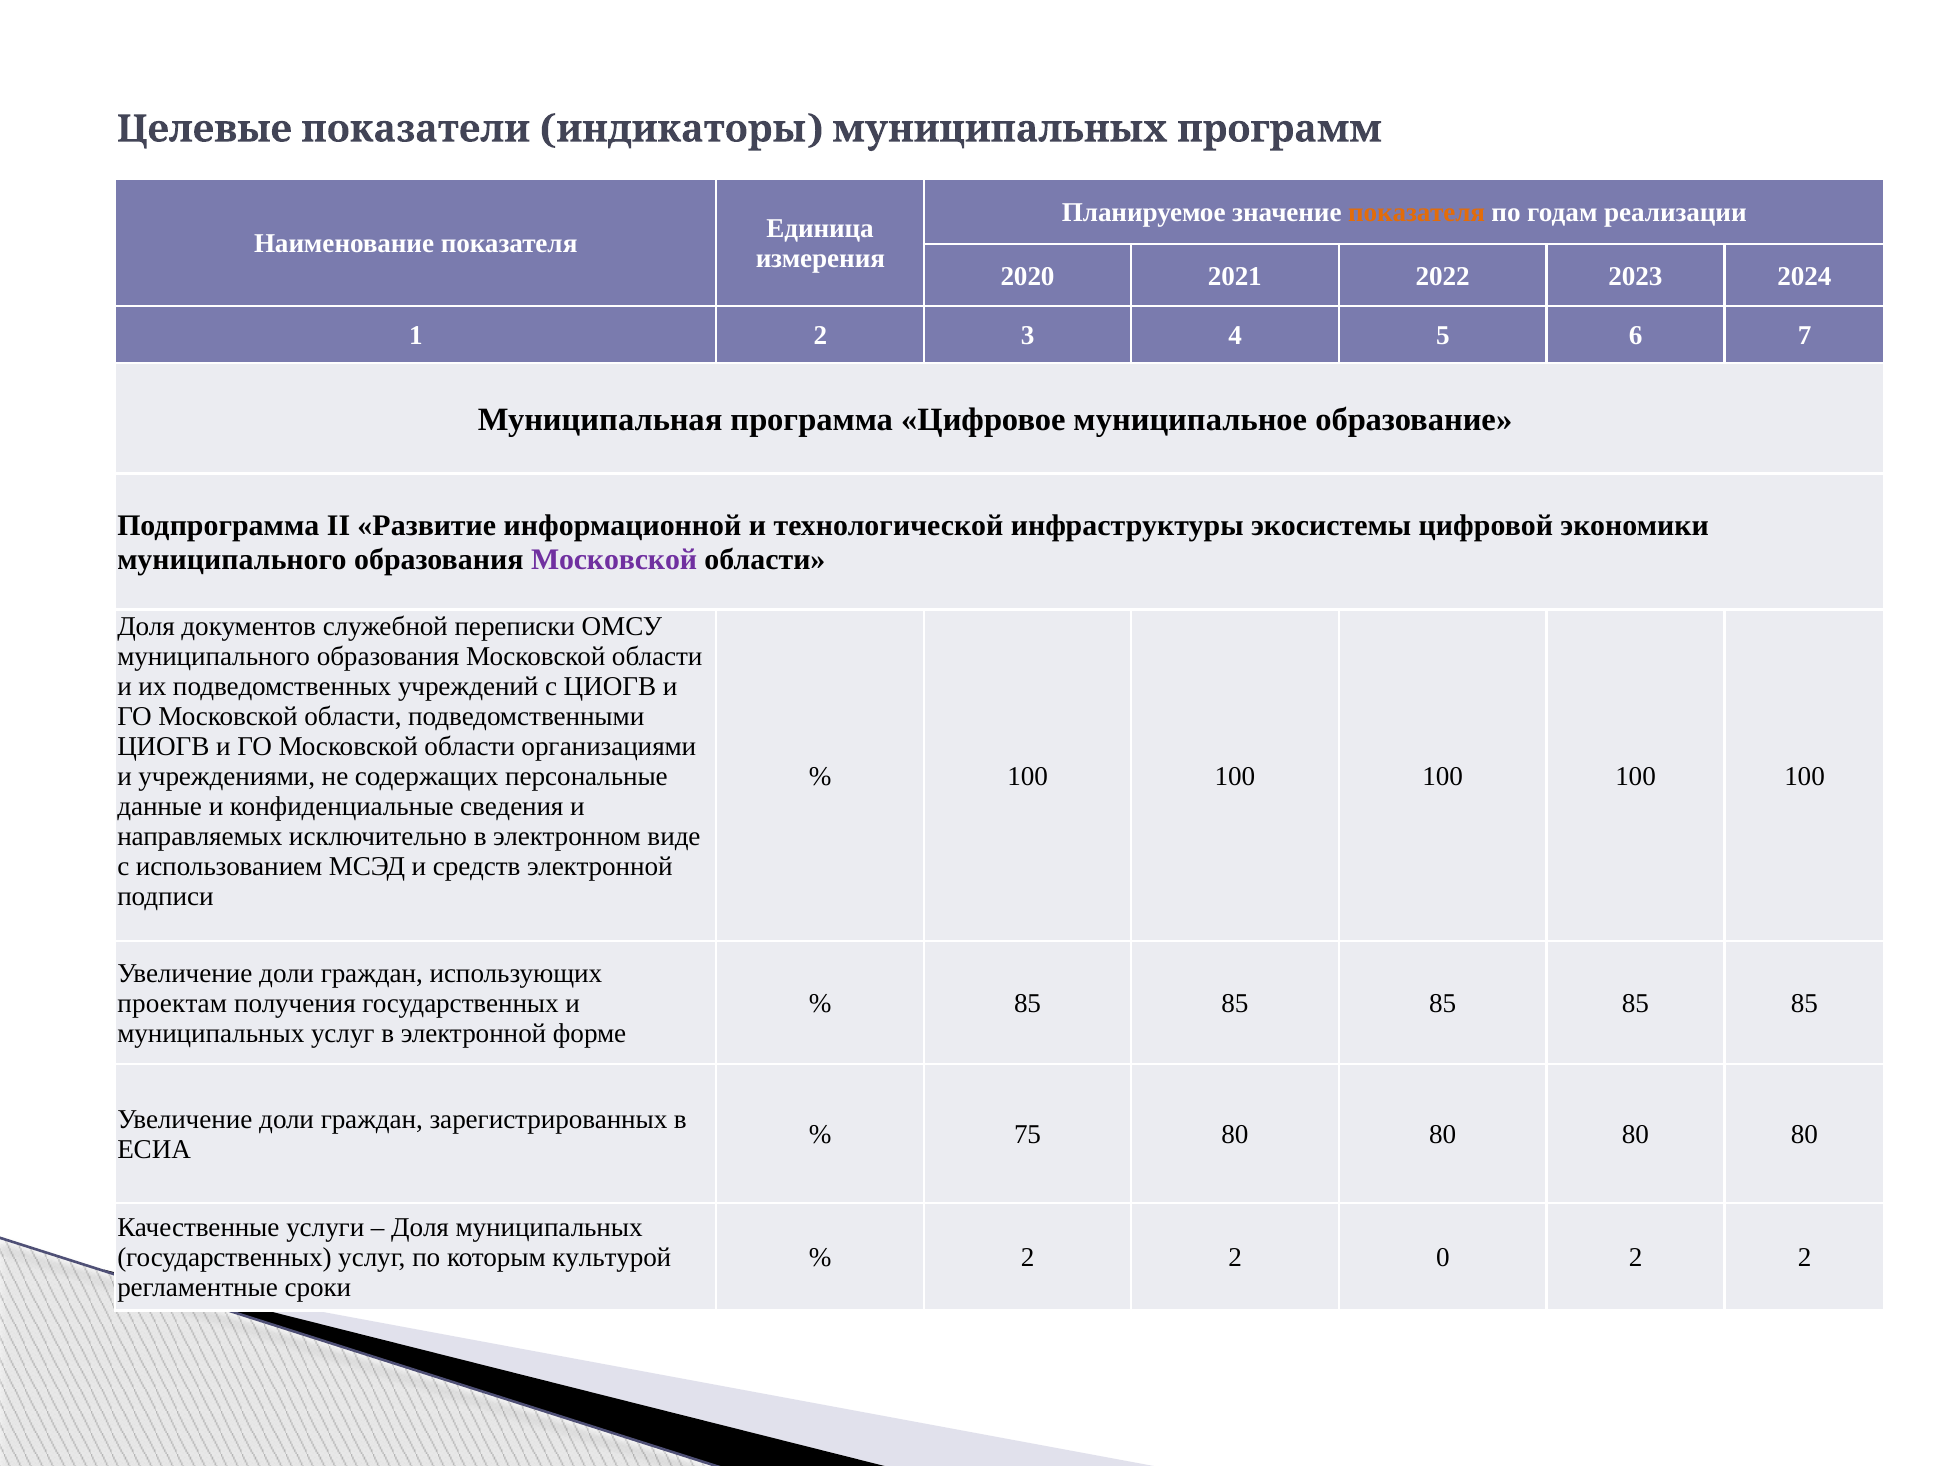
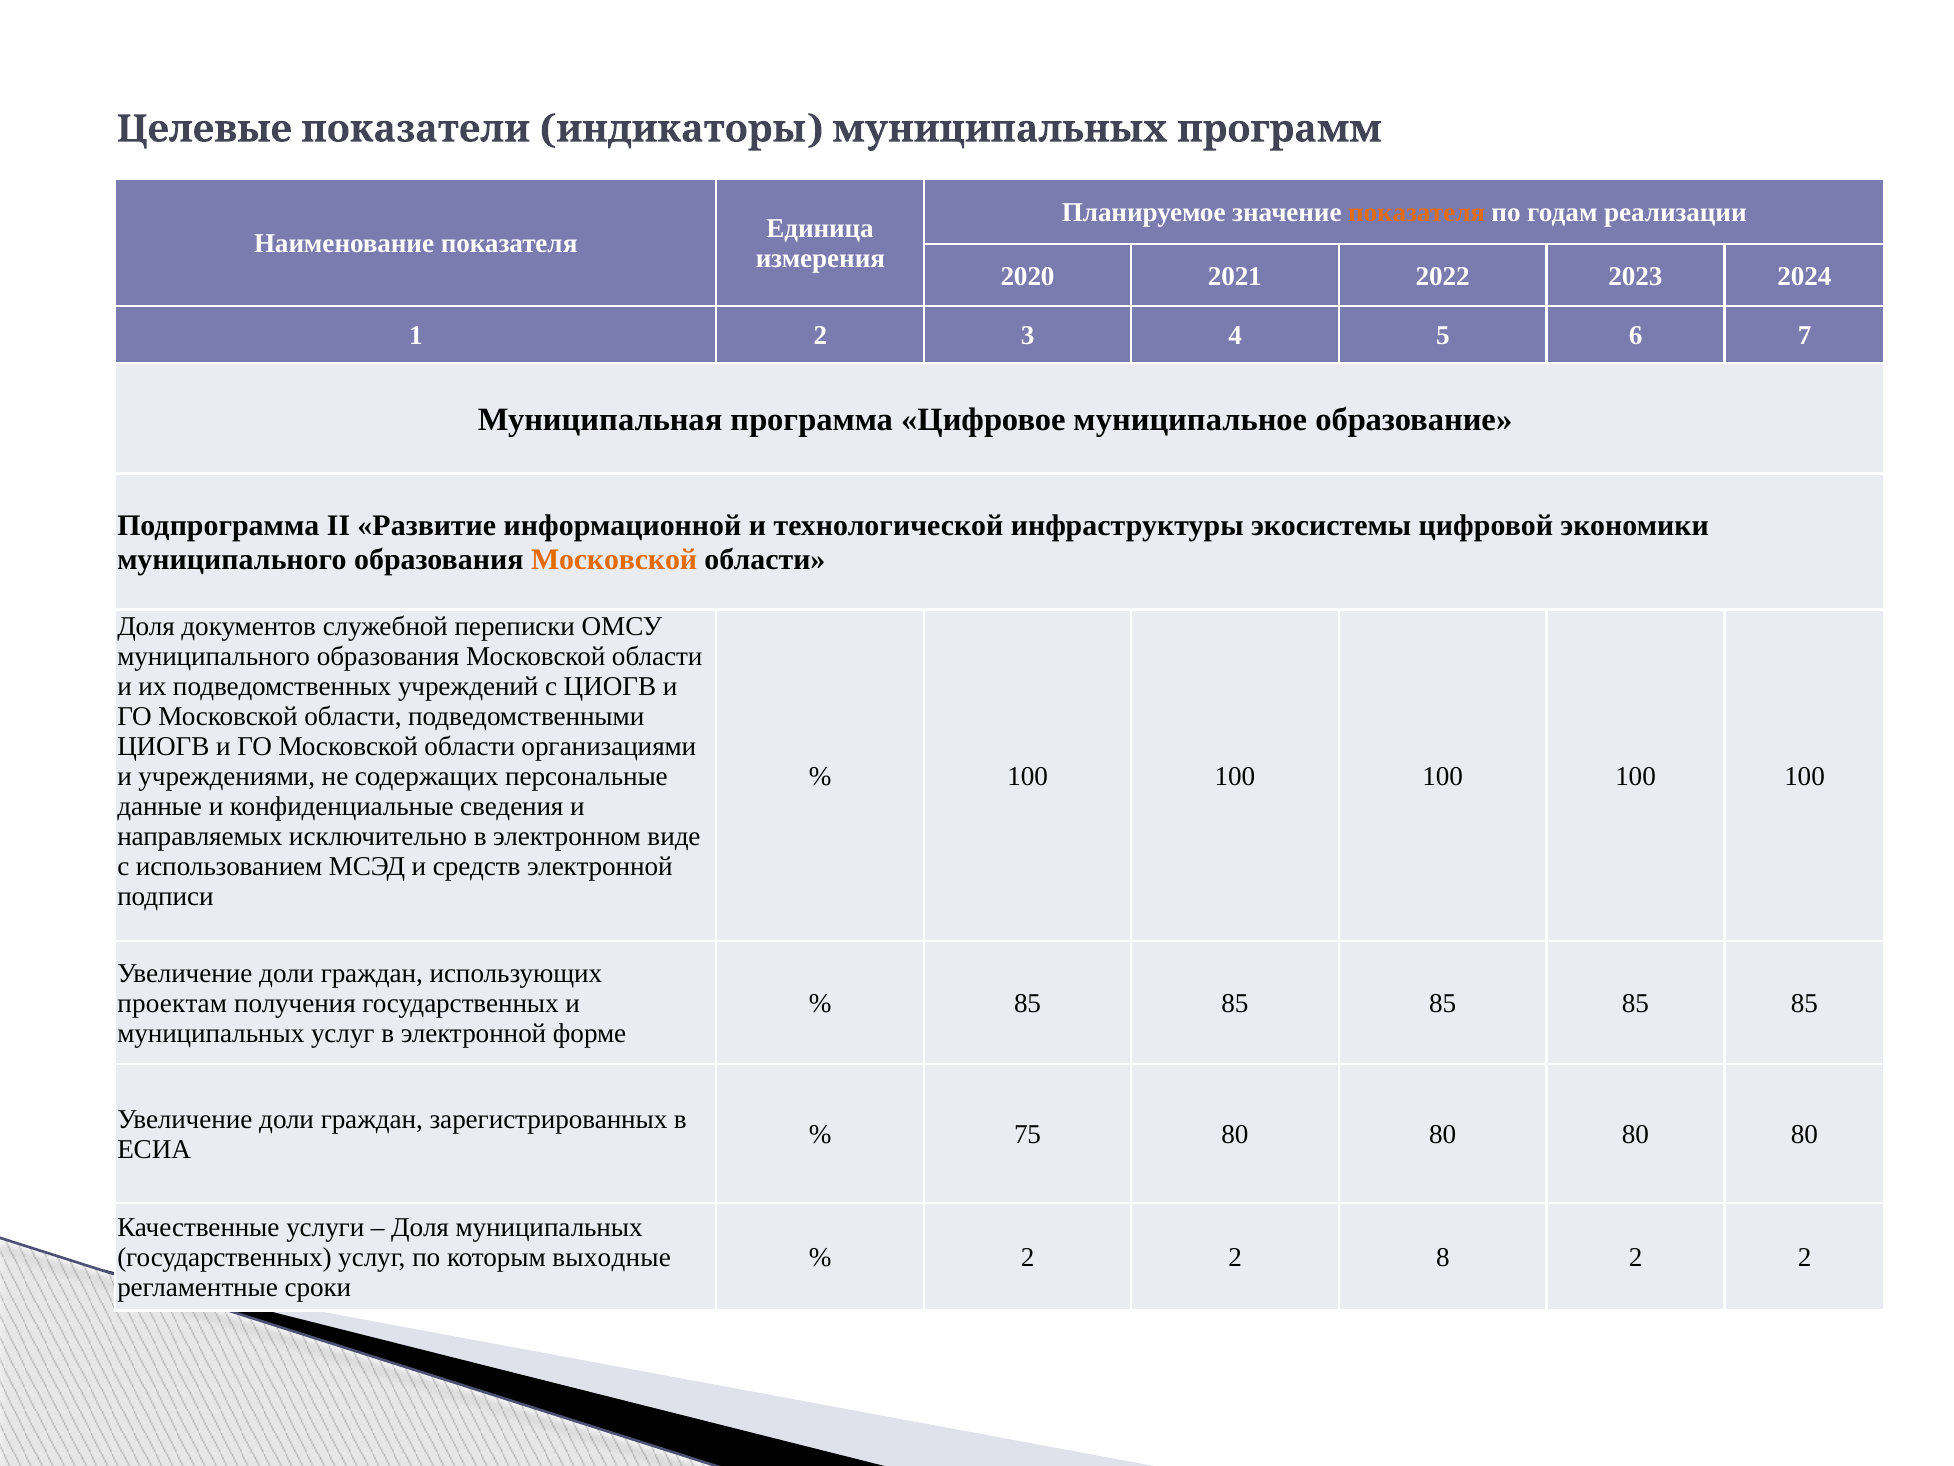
Московской at (614, 559) colour: purple -> orange
культурой: культурой -> выходные
0: 0 -> 8
